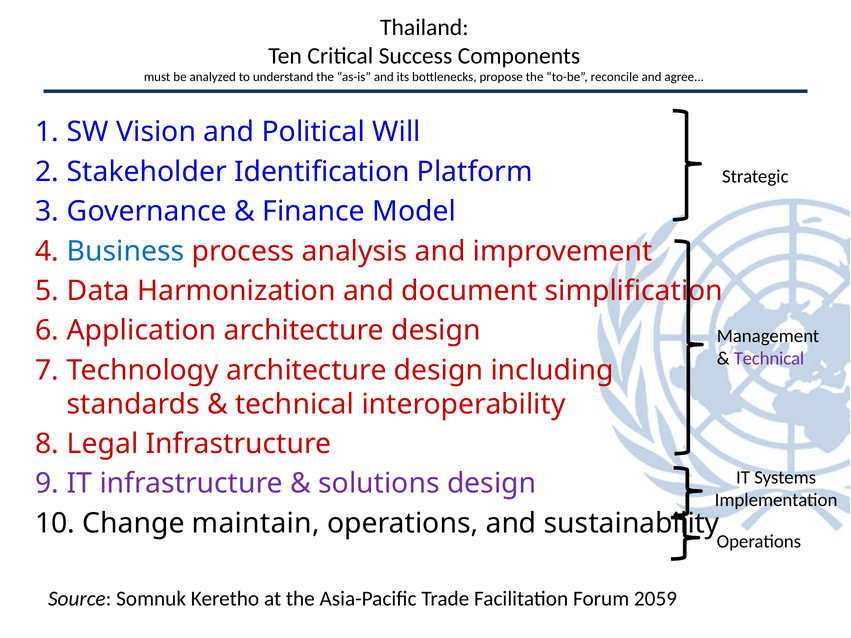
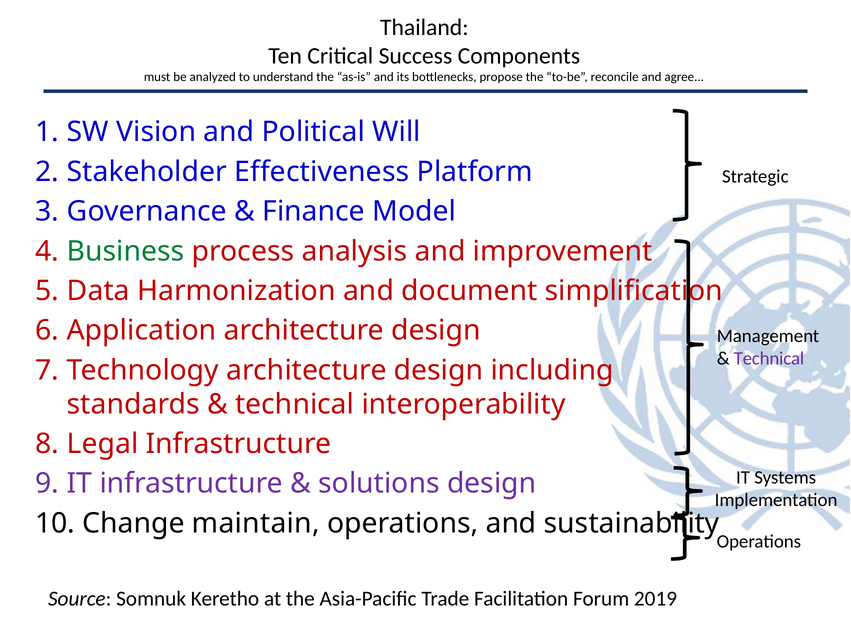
Identification: Identification -> Effectiveness
Business colour: blue -> green
2059: 2059 -> 2019
